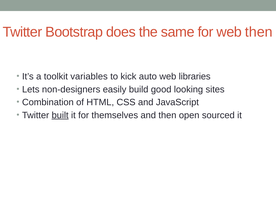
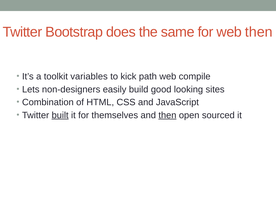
auto: auto -> path
libraries: libraries -> compile
then at (167, 115) underline: none -> present
